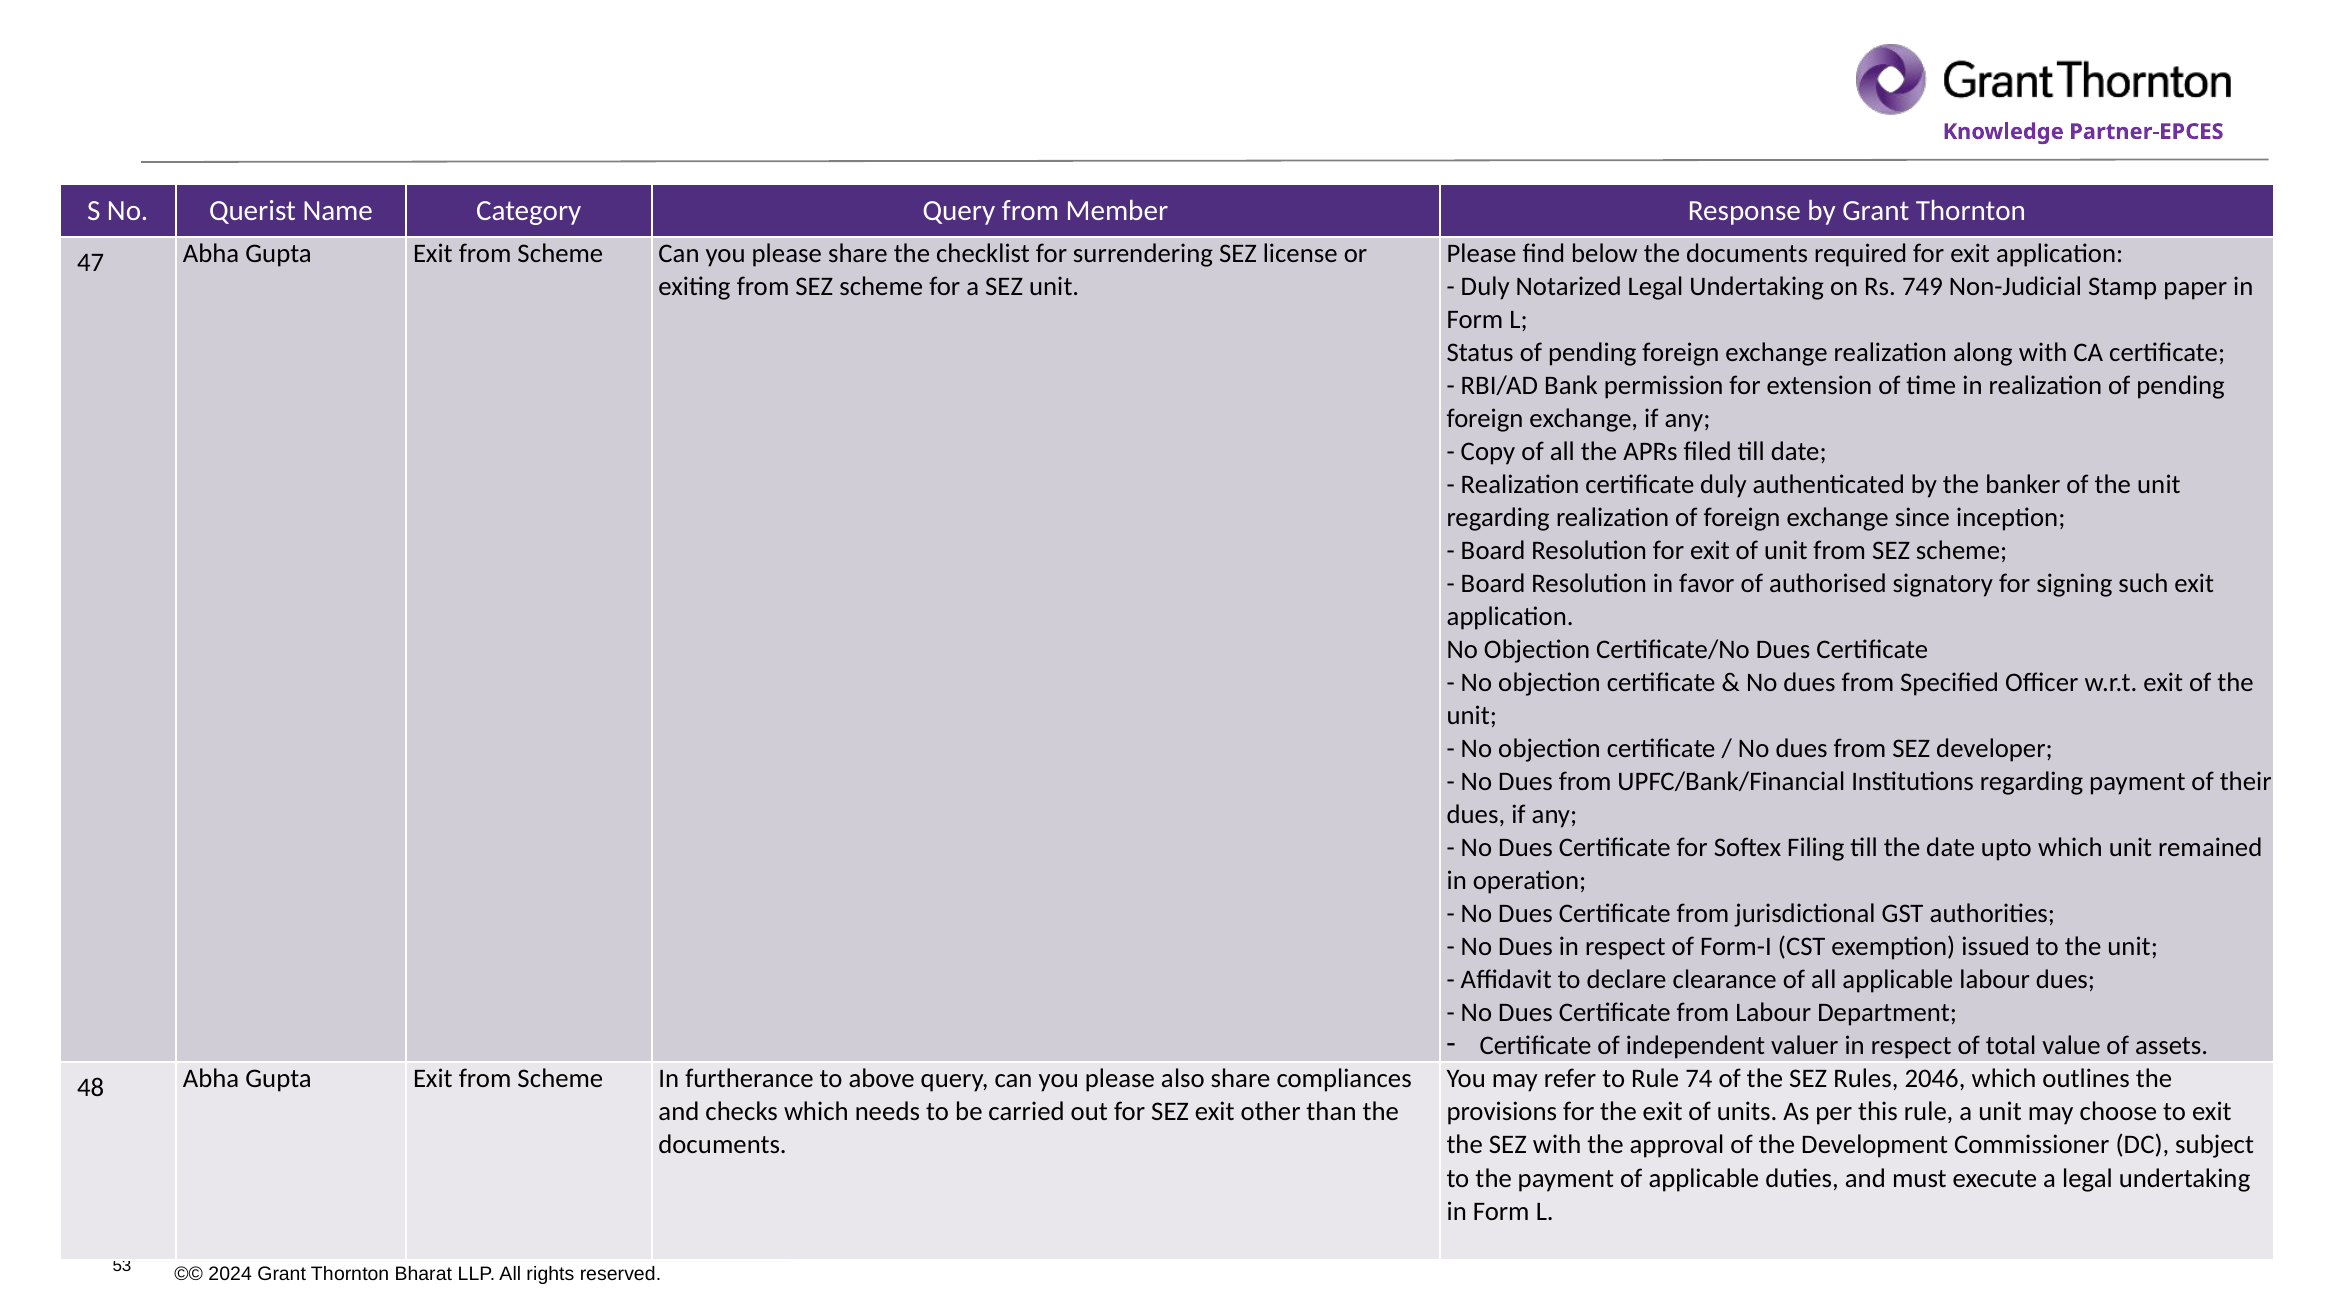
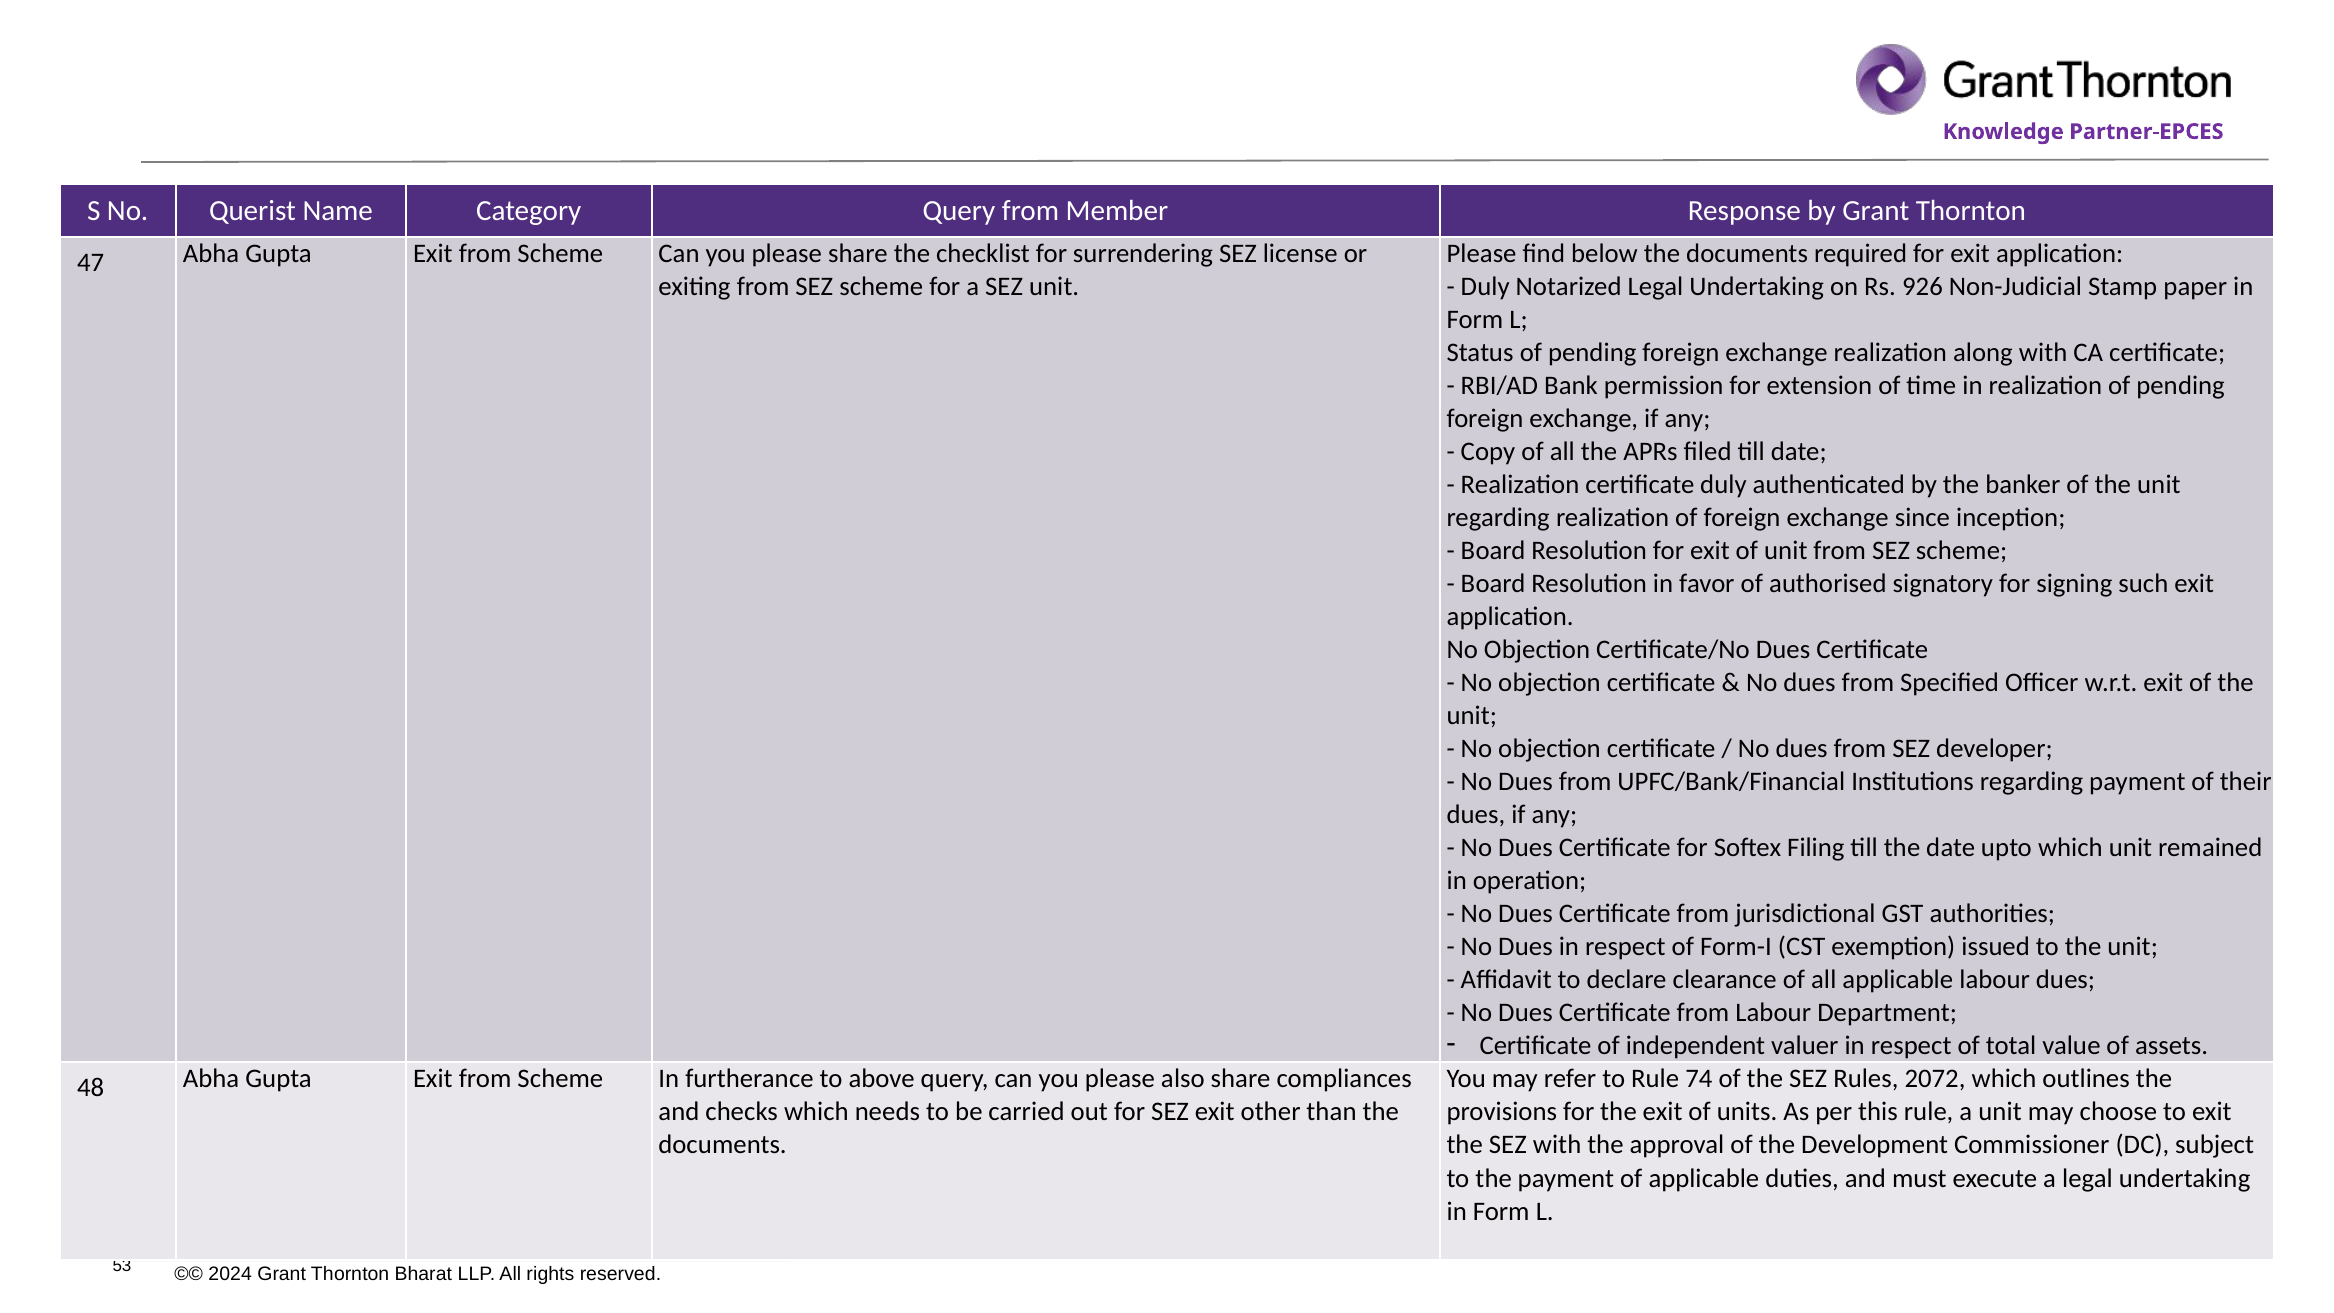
749: 749 -> 926
2046: 2046 -> 2072
